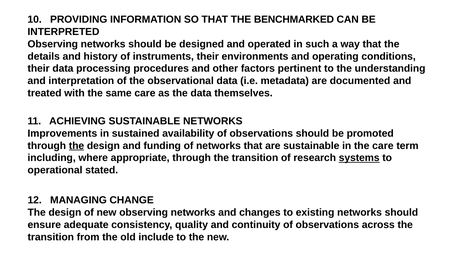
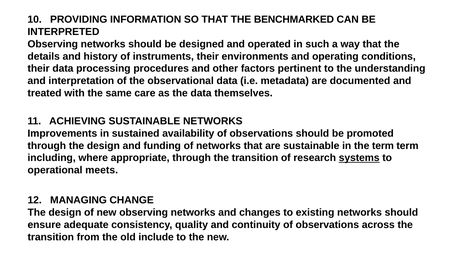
the at (77, 146) underline: present -> none
the care: care -> term
stated: stated -> meets
